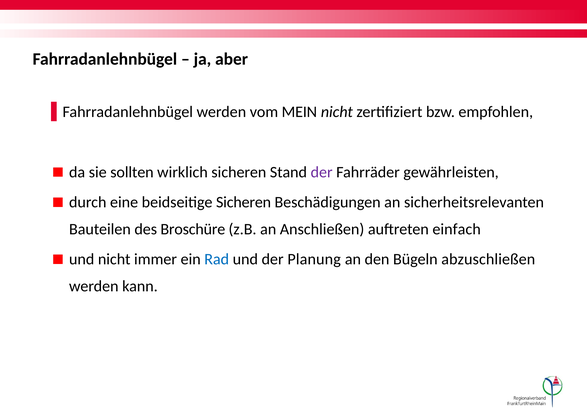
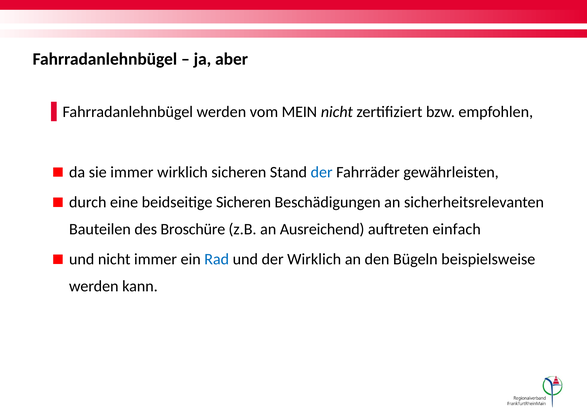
sie sollten: sollten -> immer
der at (322, 172) colour: purple -> blue
Anschließen: Anschließen -> Ausreichend
der Planung: Planung -> Wirklich
abzuschließen: abzuschließen -> beispielsweise
